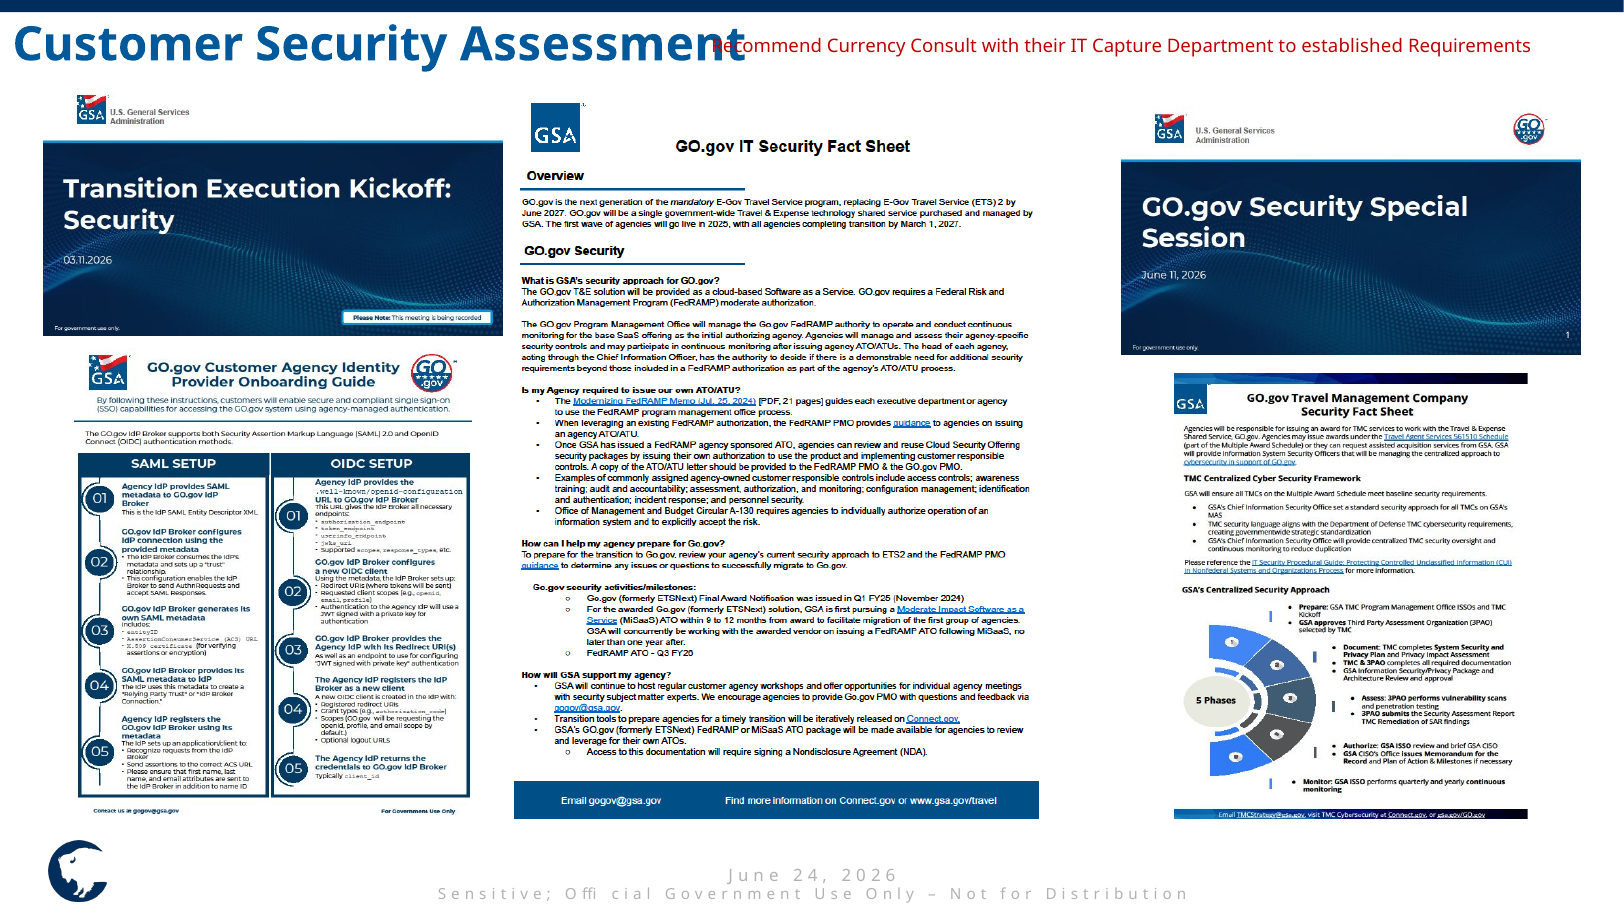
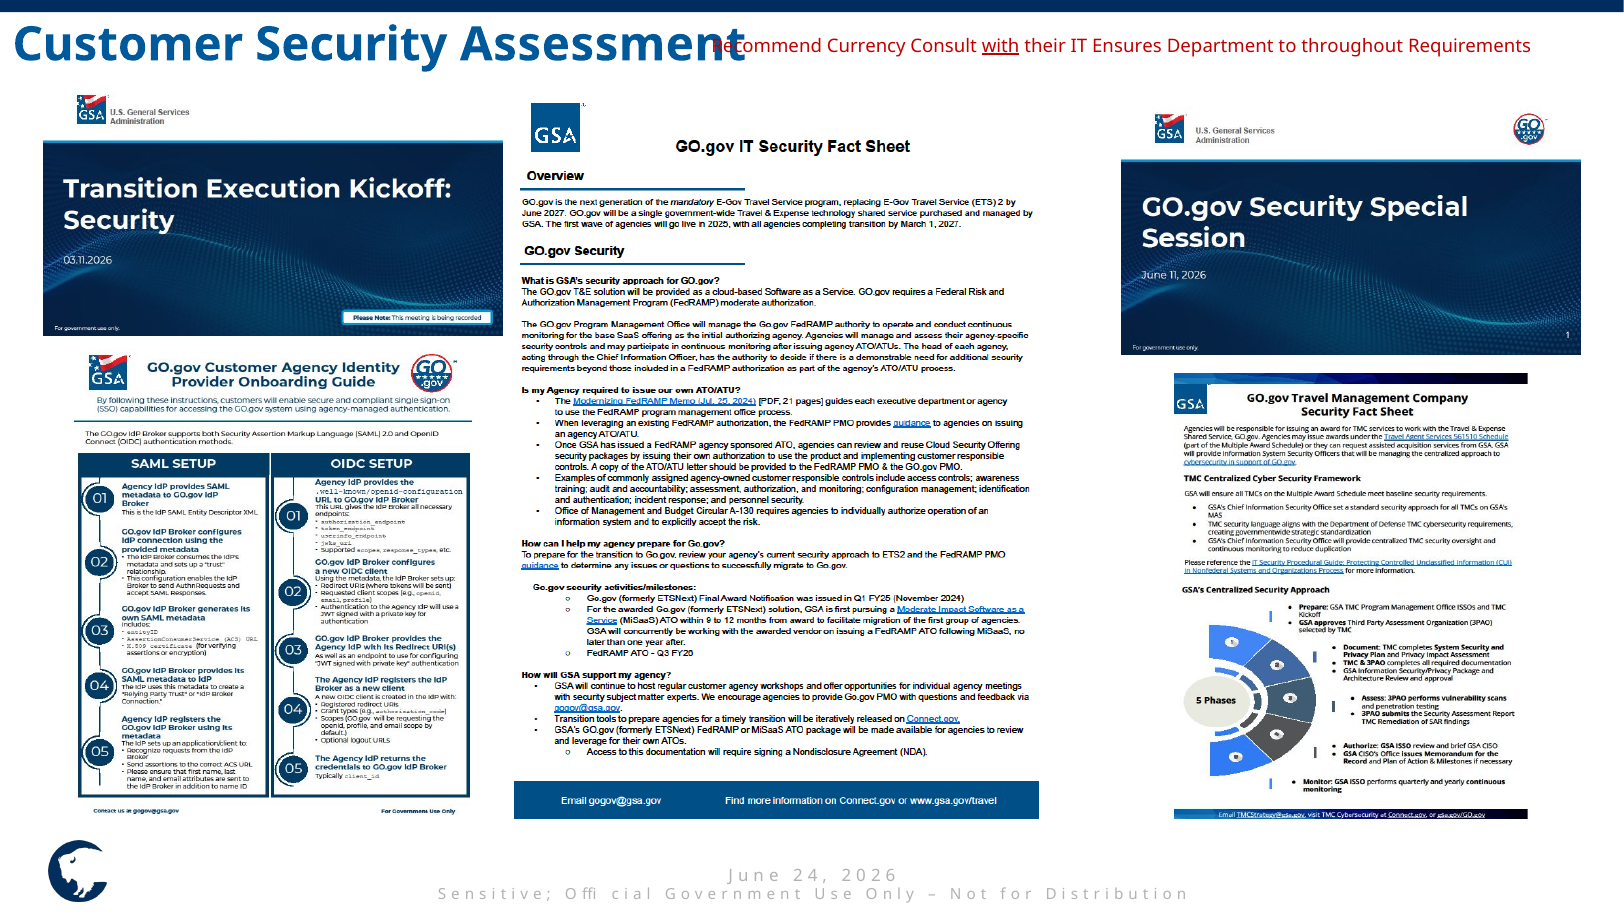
with underline: none -> present
Capture: Capture -> Ensures
established: established -> throughout
